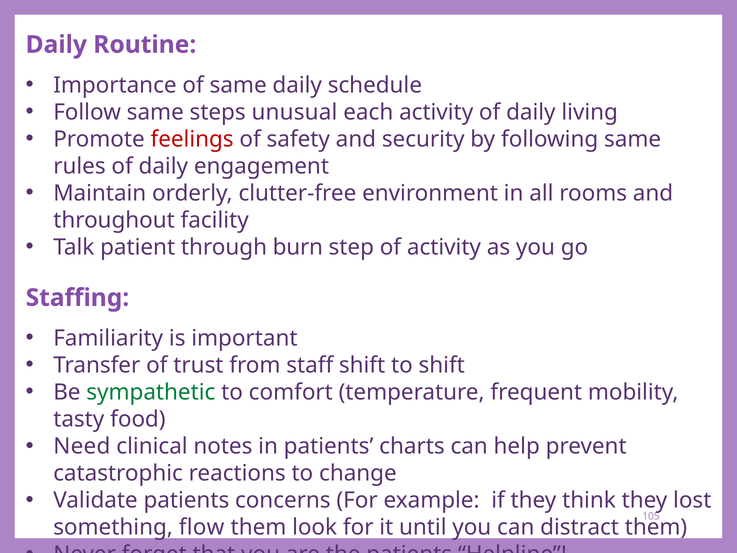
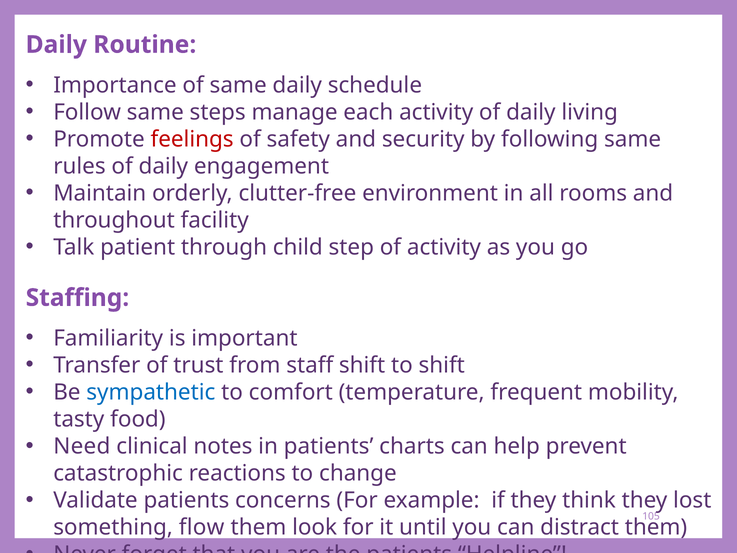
unusual: unusual -> manage
burn: burn -> child
sympathetic colour: green -> blue
